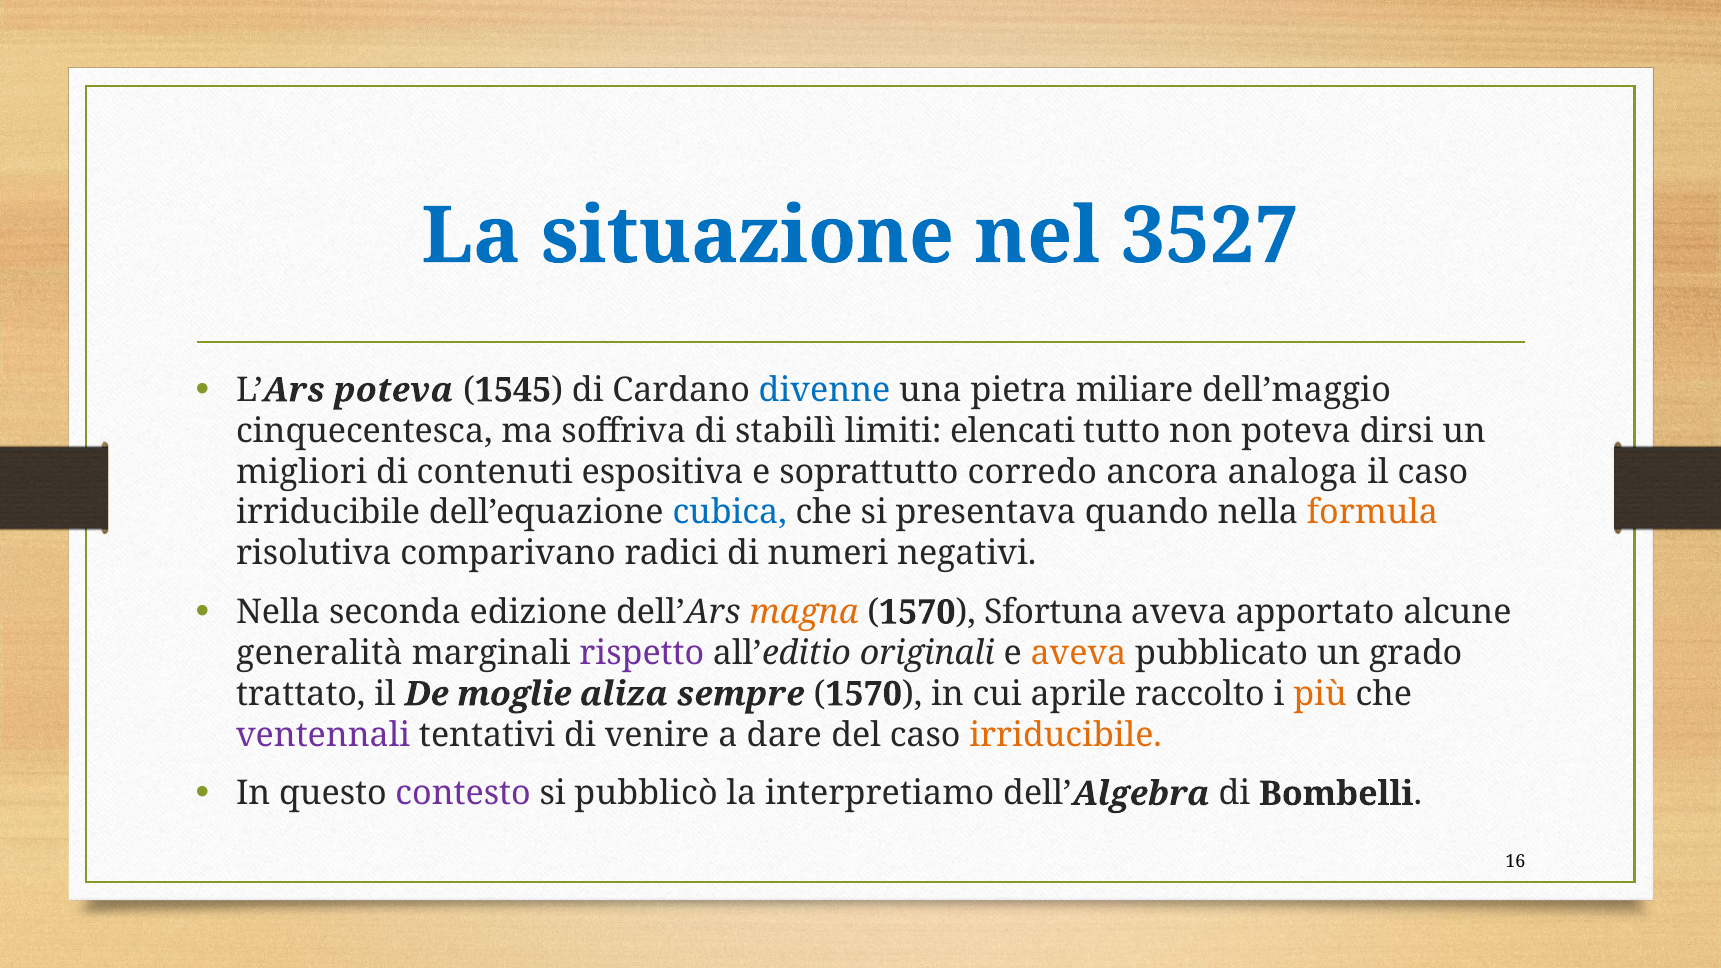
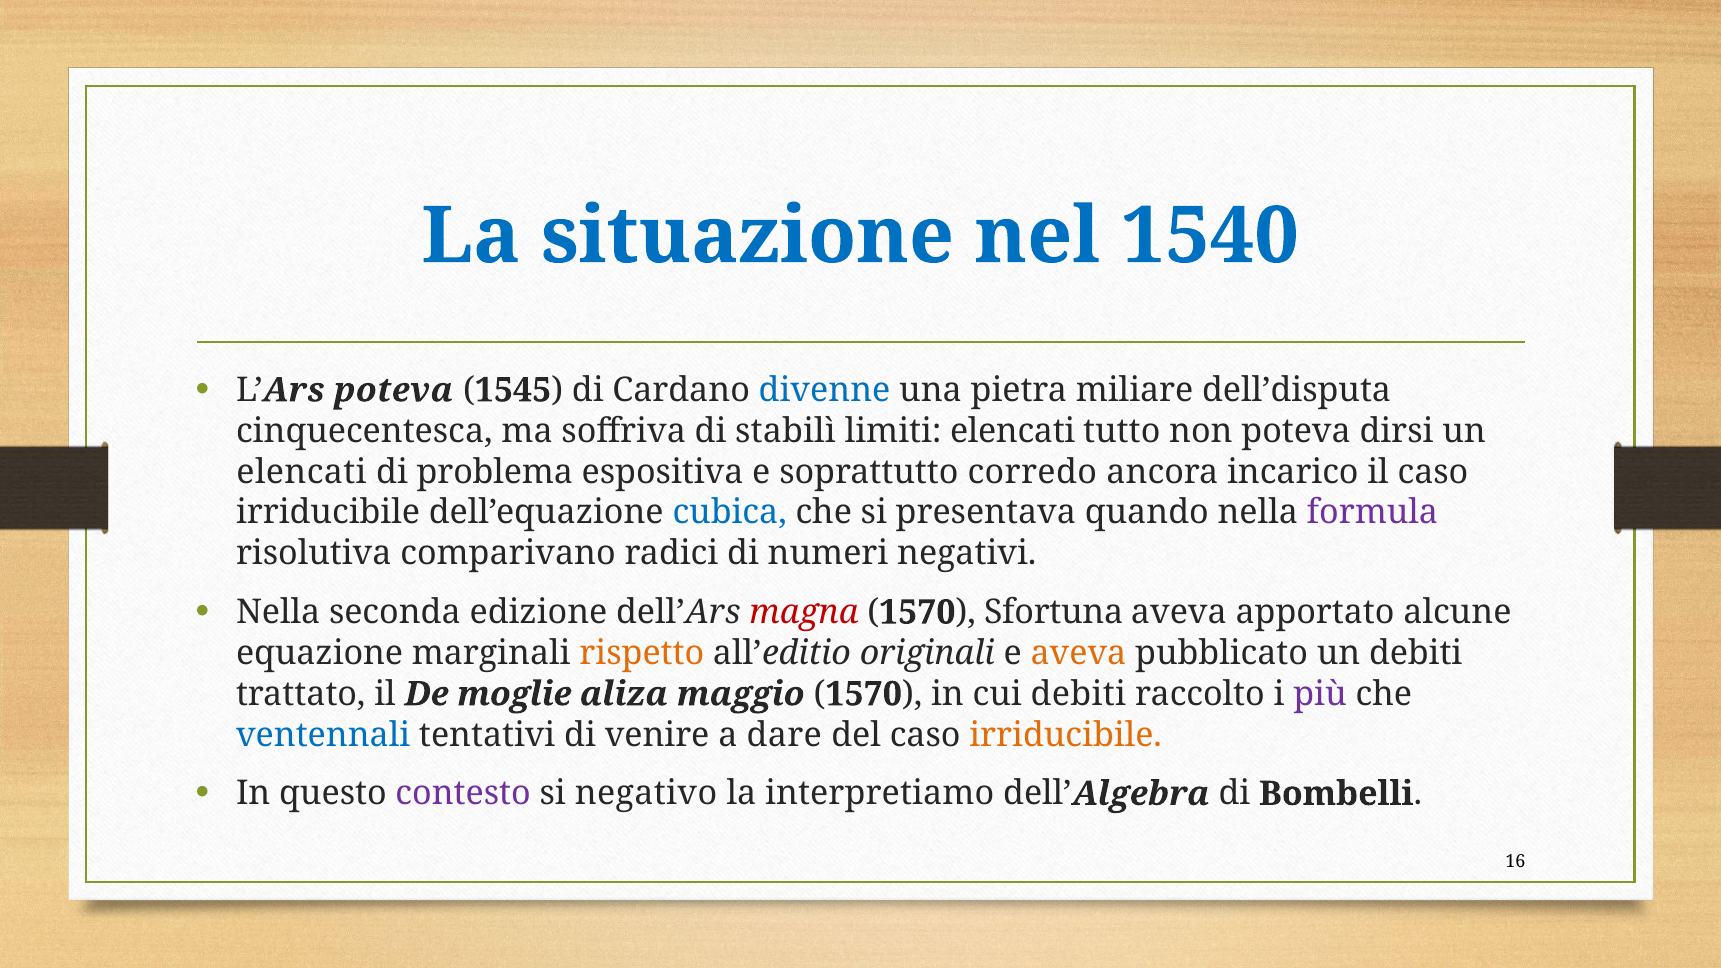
3527: 3527 -> 1540
dell’maggio: dell’maggio -> dell’disputa
migliori at (302, 472): migliori -> elencati
contenuti: contenuti -> problema
analoga: analoga -> incarico
formula colour: orange -> purple
magna colour: orange -> red
generalità: generalità -> equazione
rispetto colour: purple -> orange
un grado: grado -> debiti
sempre: sempre -> maggio
cui aprile: aprile -> debiti
più colour: orange -> purple
ventennali colour: purple -> blue
pubblicò: pubblicò -> negativo
